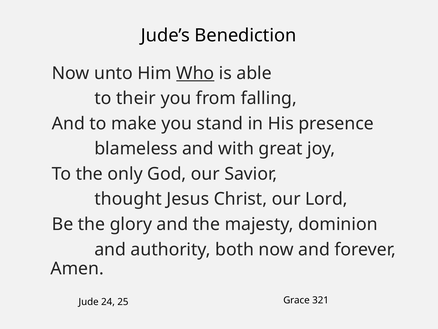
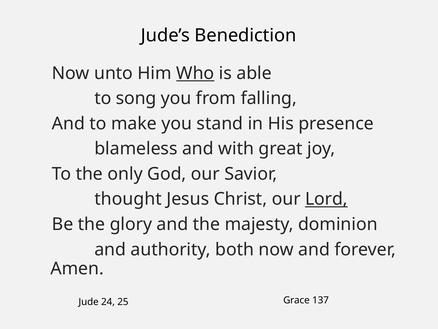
their: their -> song
Lord underline: none -> present
321: 321 -> 137
